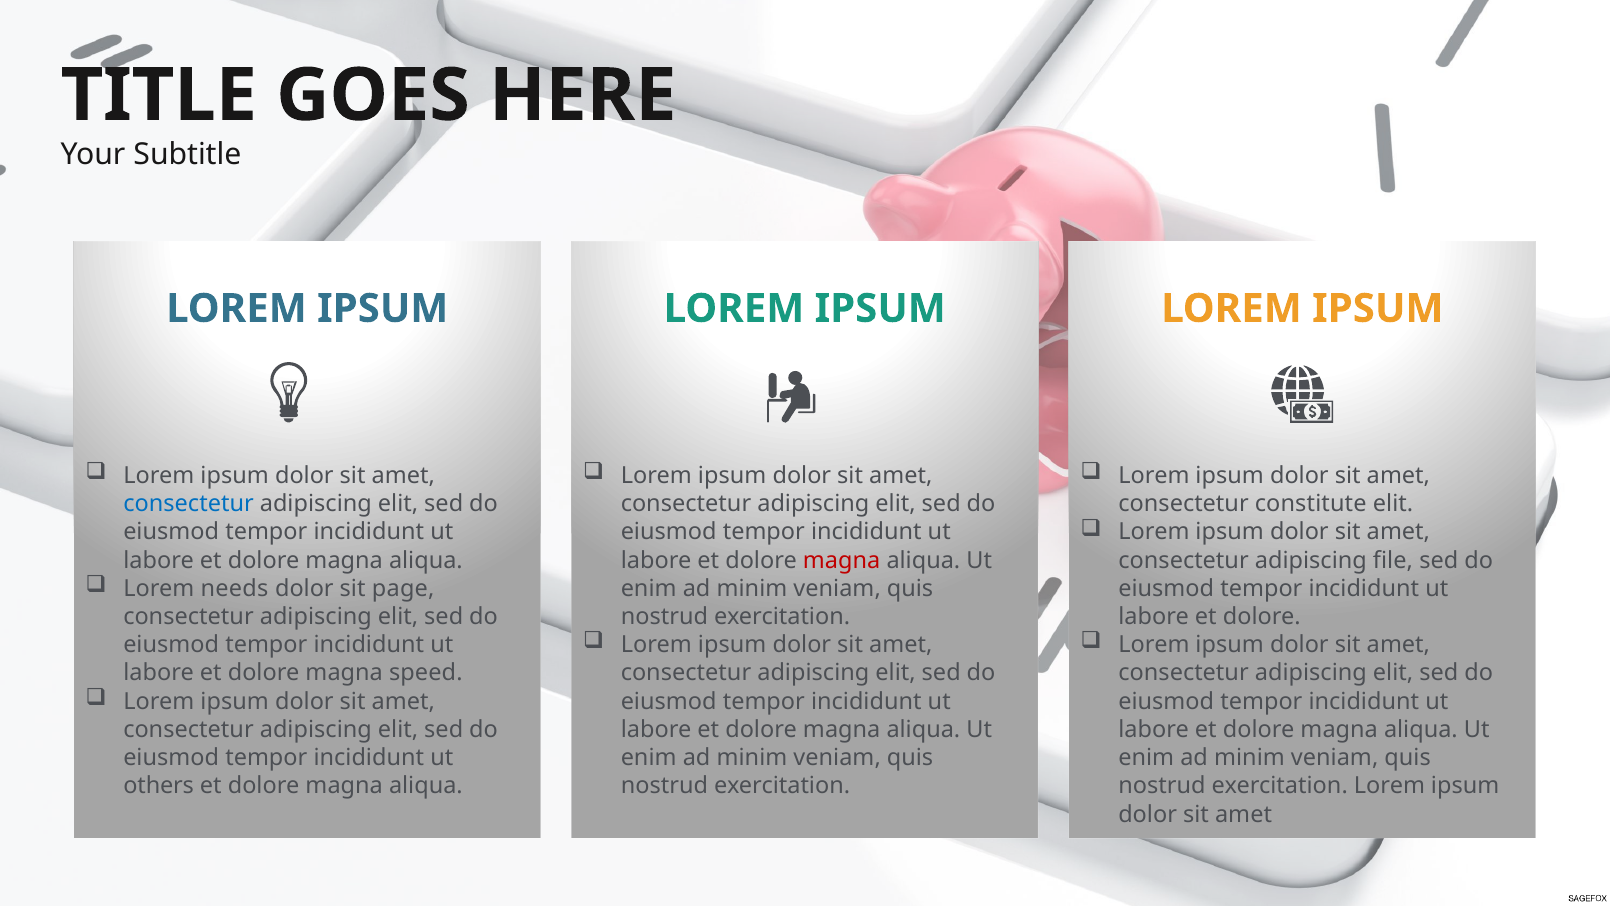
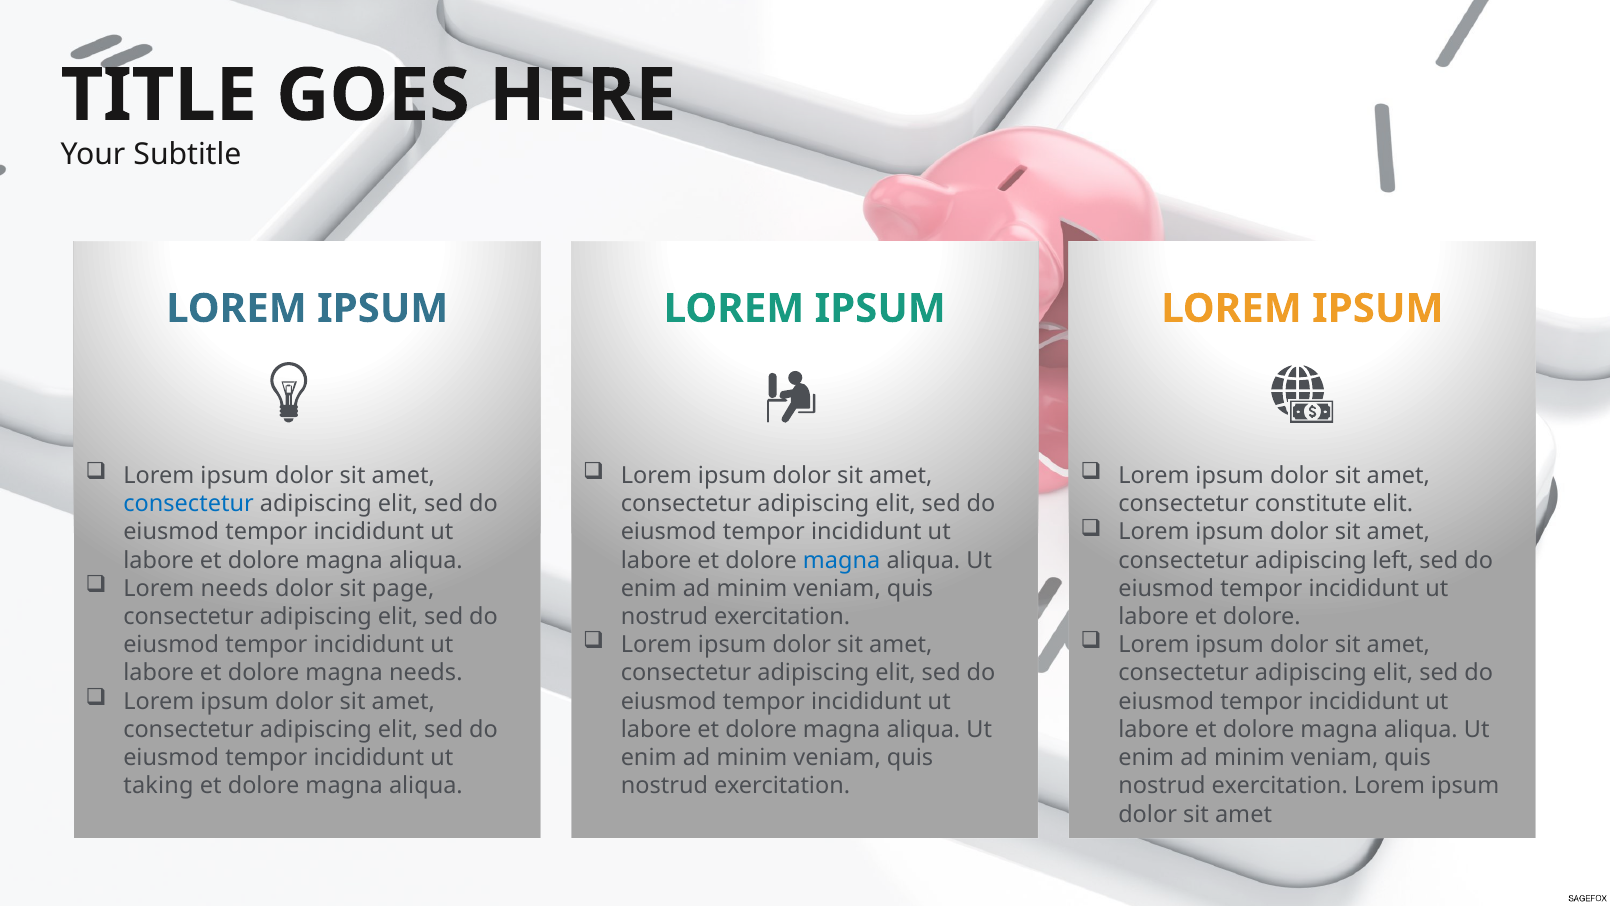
magna at (842, 560) colour: red -> blue
file: file -> left
magna speed: speed -> needs
others: others -> taking
